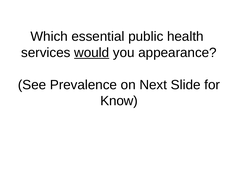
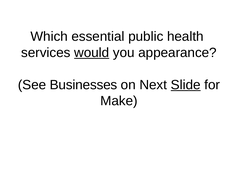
Prevalence: Prevalence -> Businesses
Slide underline: none -> present
Know: Know -> Make
